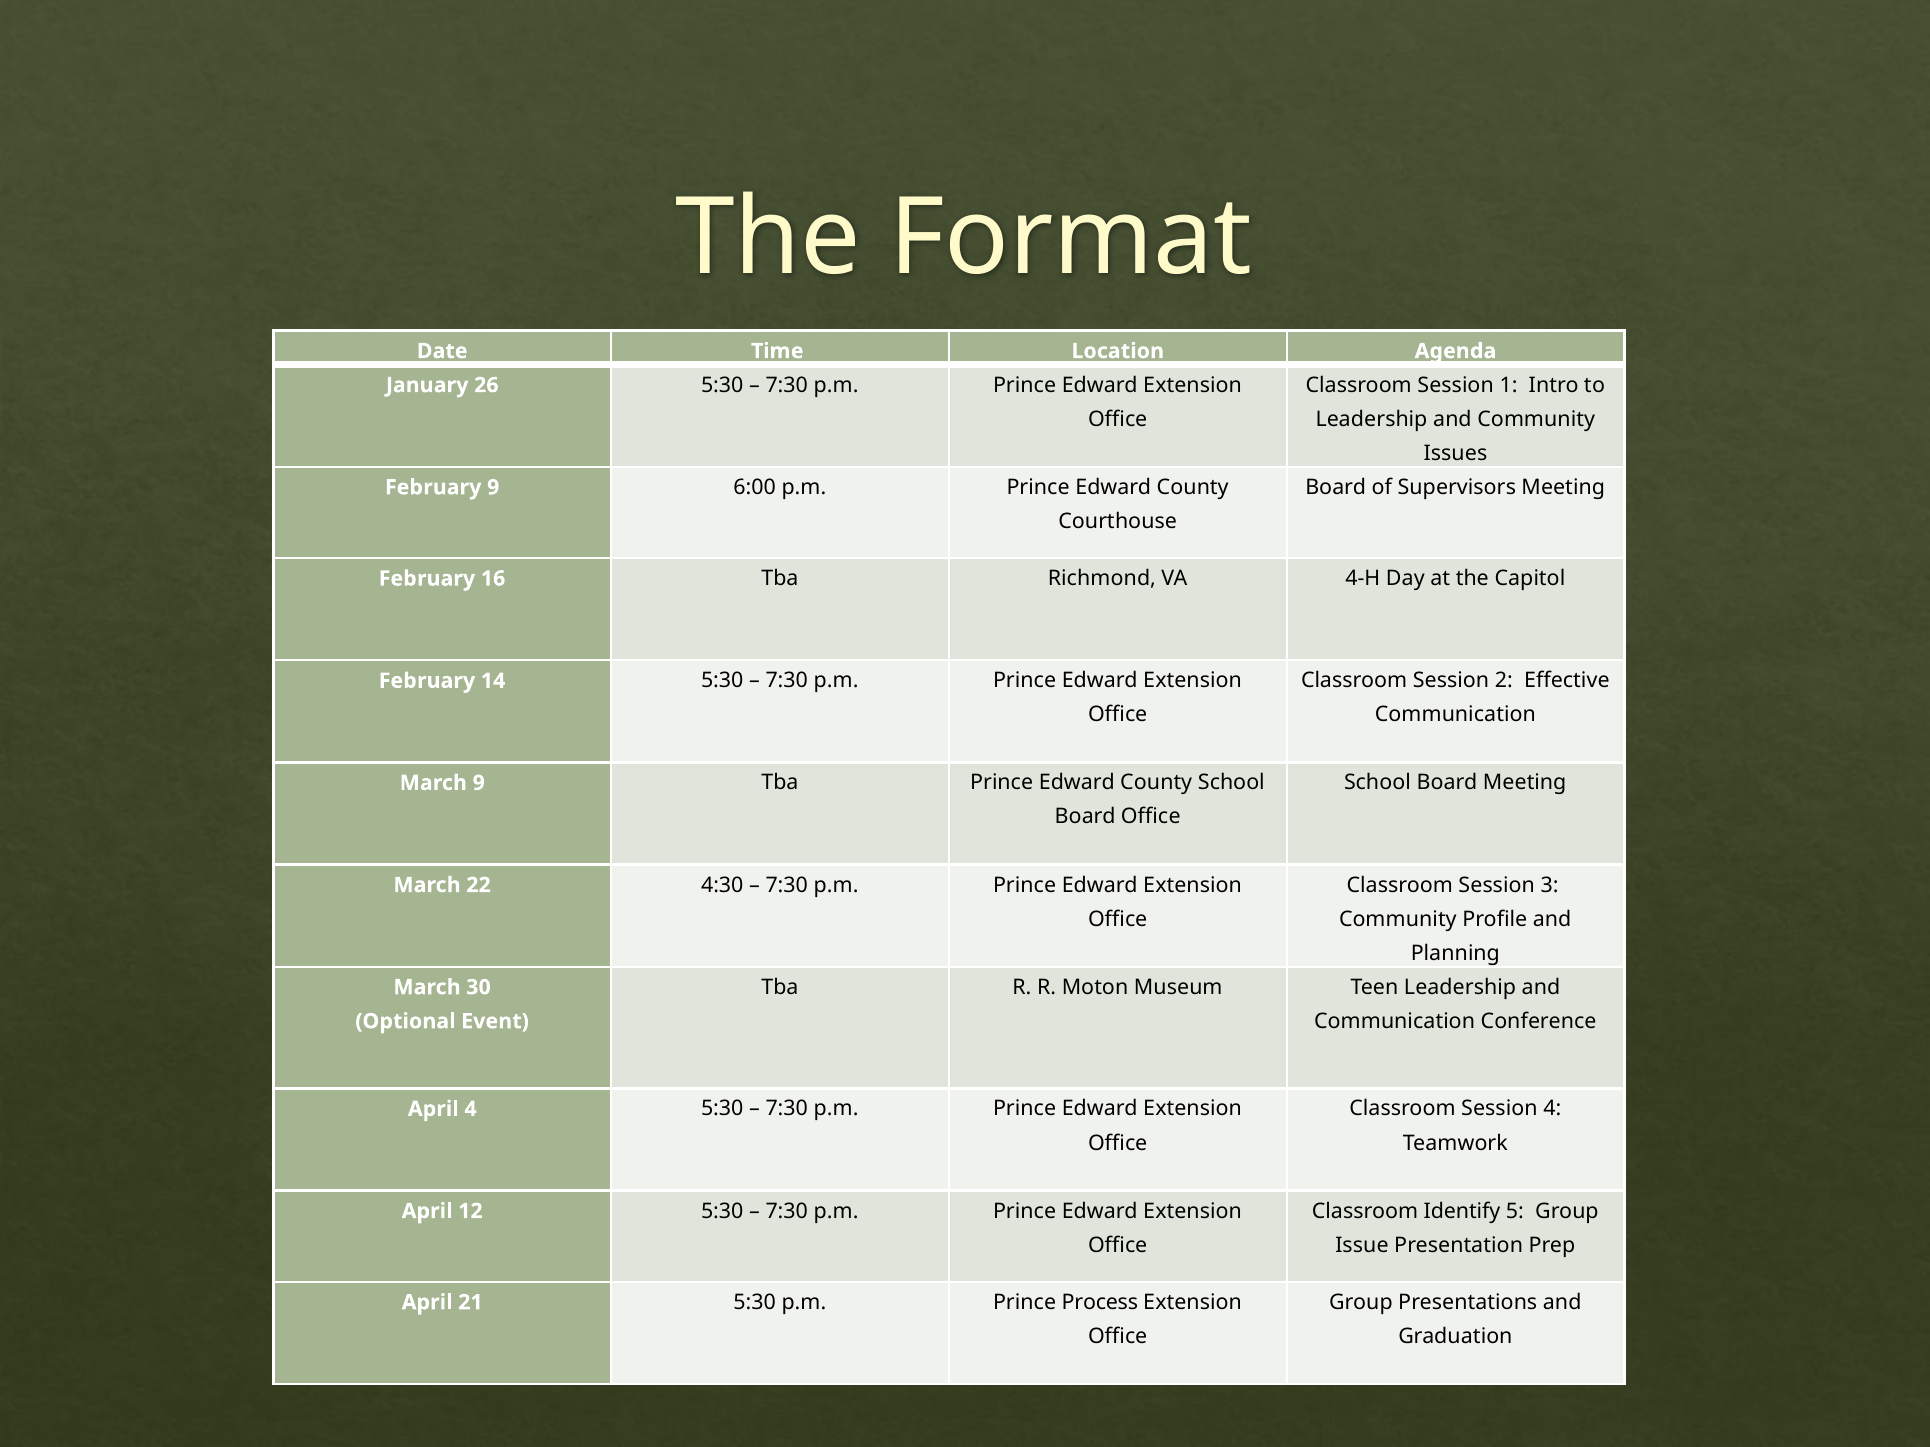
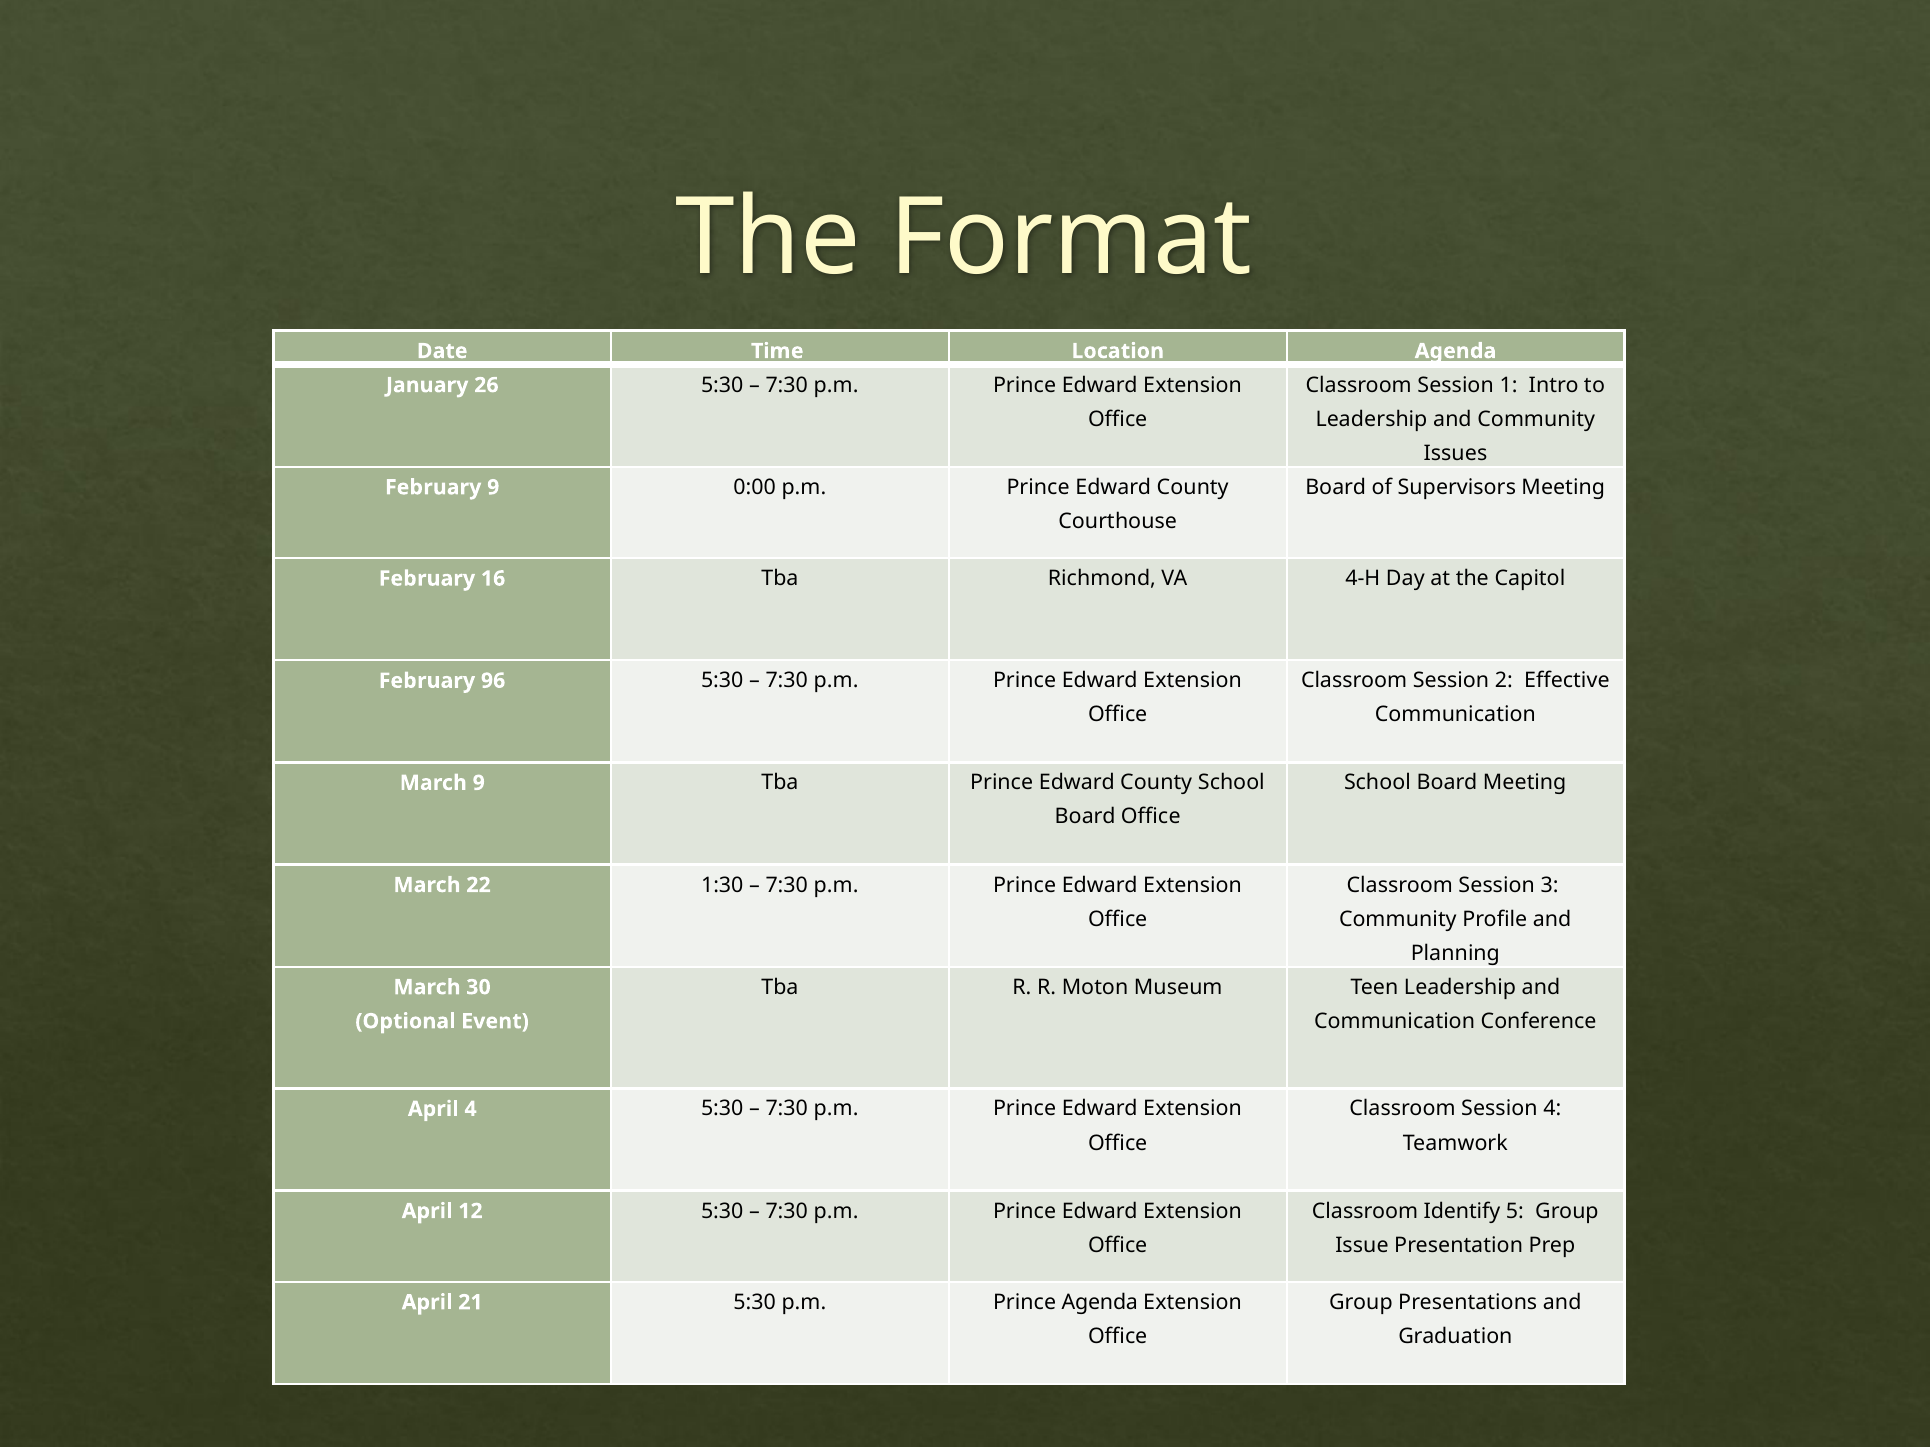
6:00: 6:00 -> 0:00
14: 14 -> 96
4:30: 4:30 -> 1:30
Prince Process: Process -> Agenda
